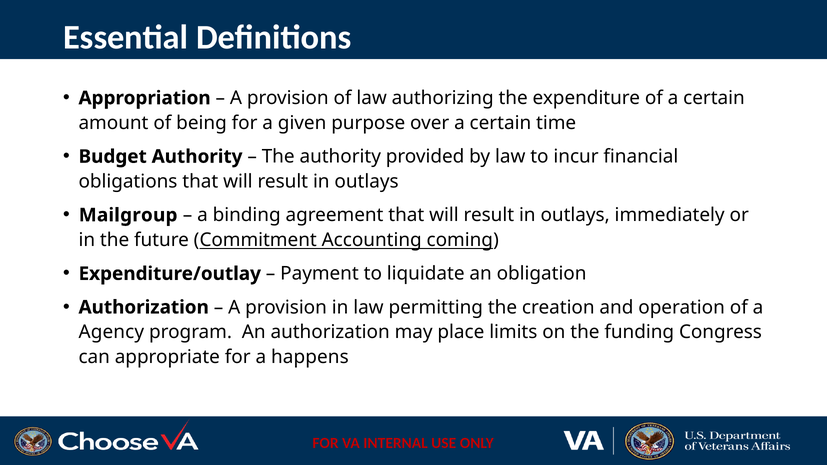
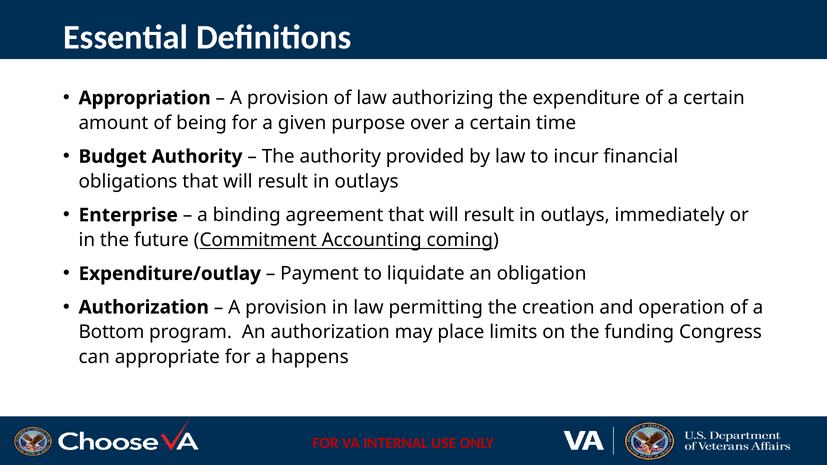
Mailgroup: Mailgroup -> Enterprise
Agency: Agency -> Bottom
